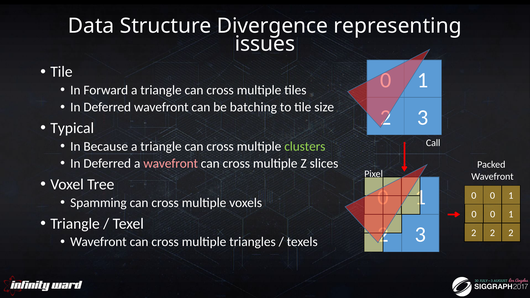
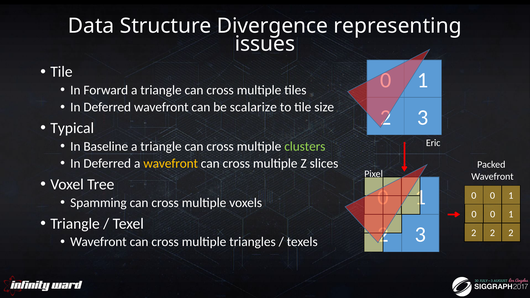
batching: batching -> scalarize
Call: Call -> Eric
Because: Because -> Baseline
wavefront at (171, 164) colour: pink -> yellow
